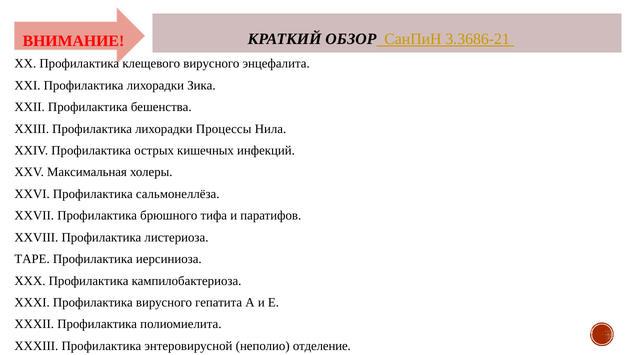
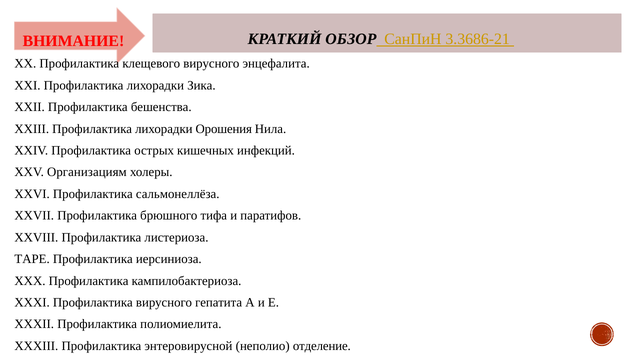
Процессы: Процессы -> Орошения
Максимальная: Максимальная -> Организациям
